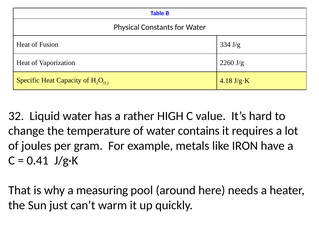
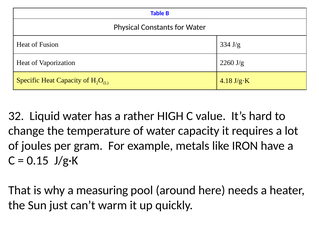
water contains: contains -> capacity
0.41: 0.41 -> 0.15
